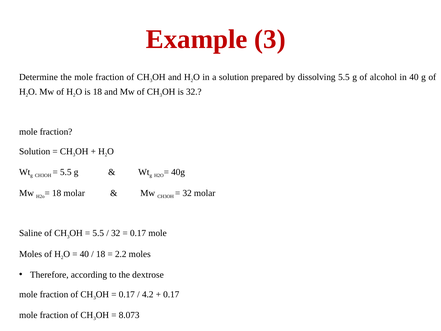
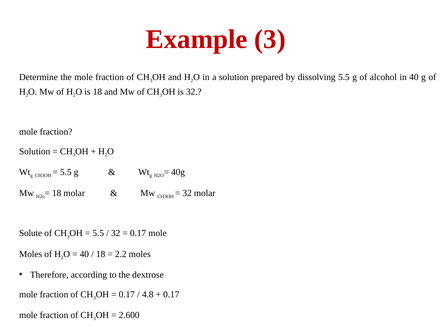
Saline: Saline -> Solute
4.2: 4.2 -> 4.8
8.073: 8.073 -> 2.600
